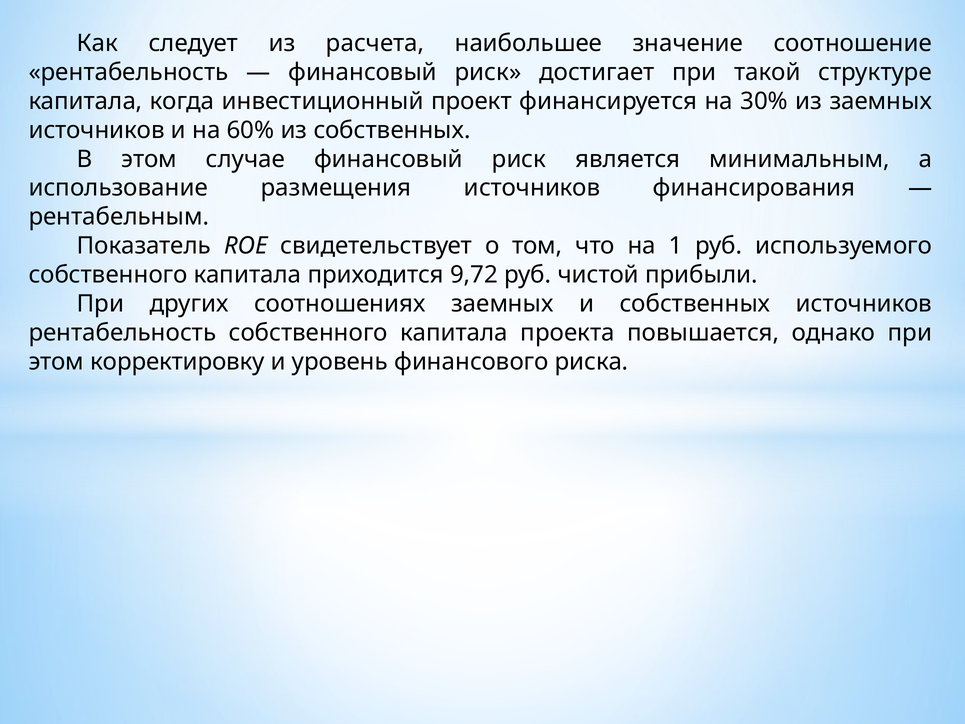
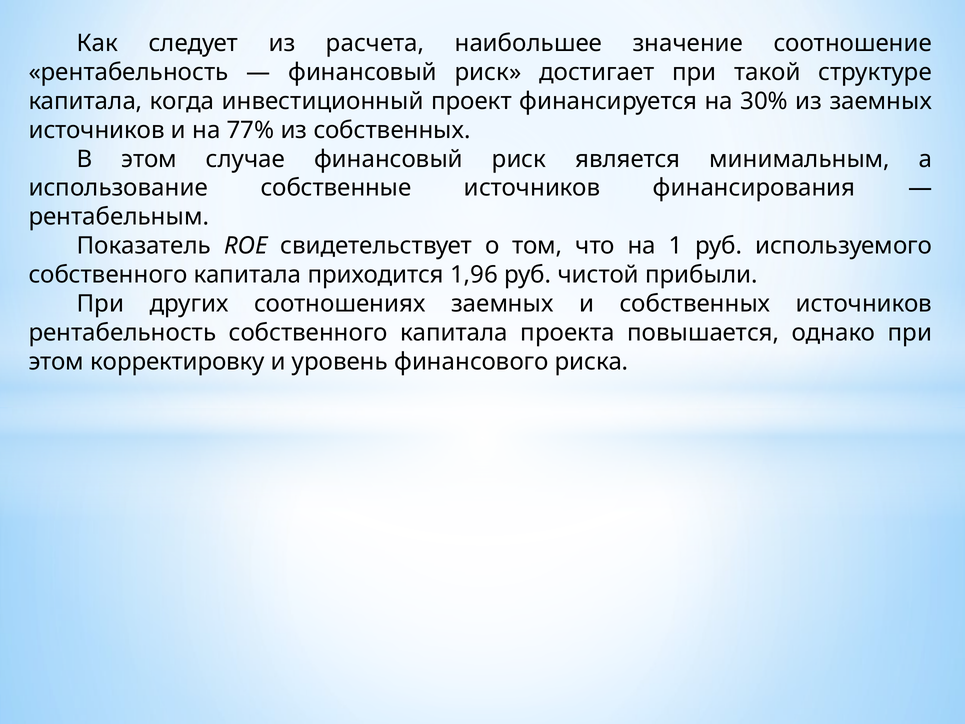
60%: 60% -> 77%
размещения: размещения -> собственные
9,72: 9,72 -> 1,96
